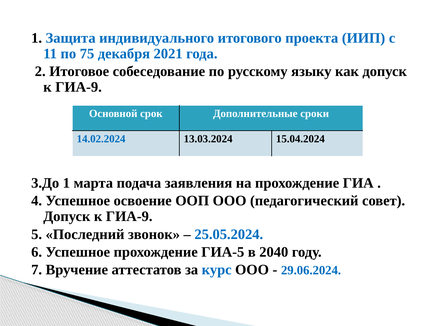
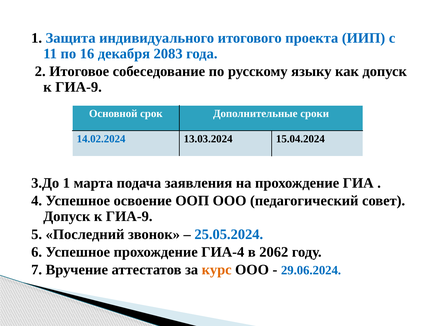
75: 75 -> 16
2021: 2021 -> 2083
ГИА-5: ГИА-5 -> ГИА-4
2040: 2040 -> 2062
курс colour: blue -> orange
